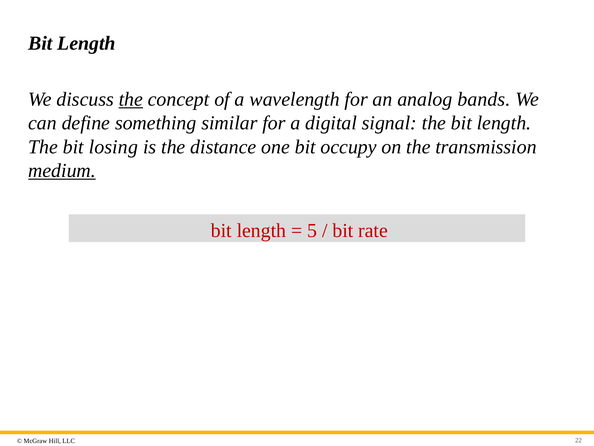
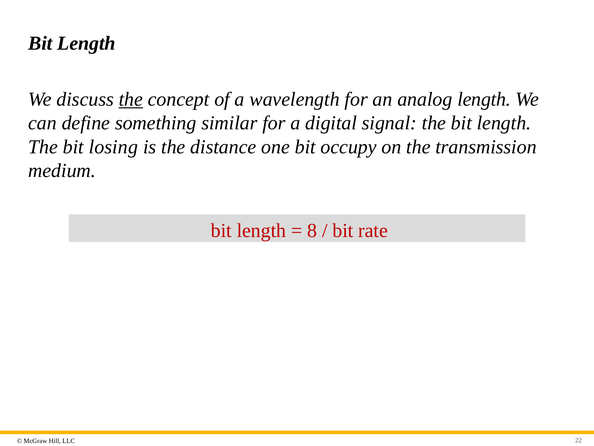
analog bands: bands -> length
medium underline: present -> none
5: 5 -> 8
